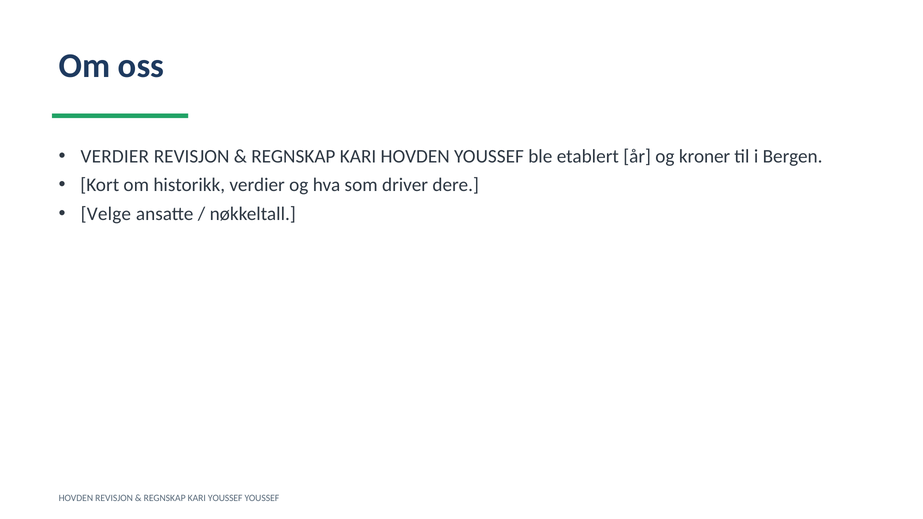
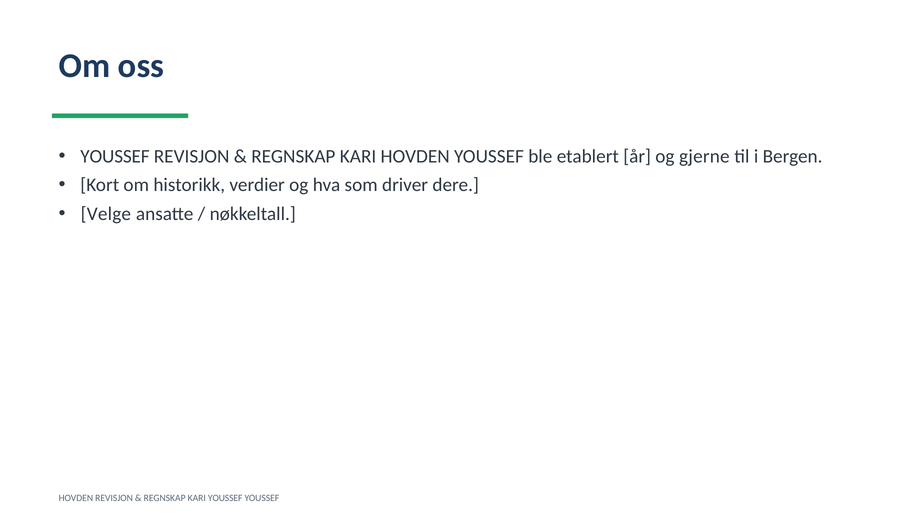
VERDIER at (115, 156): VERDIER -> YOUSSEF
kroner: kroner -> gjerne
